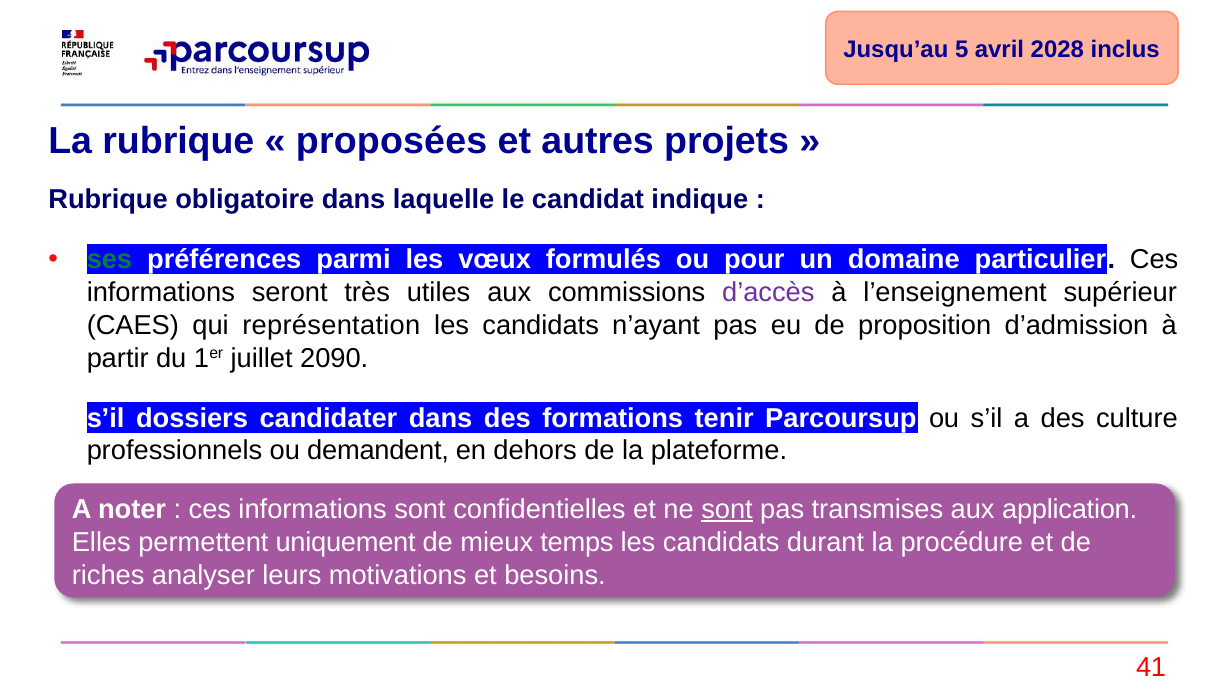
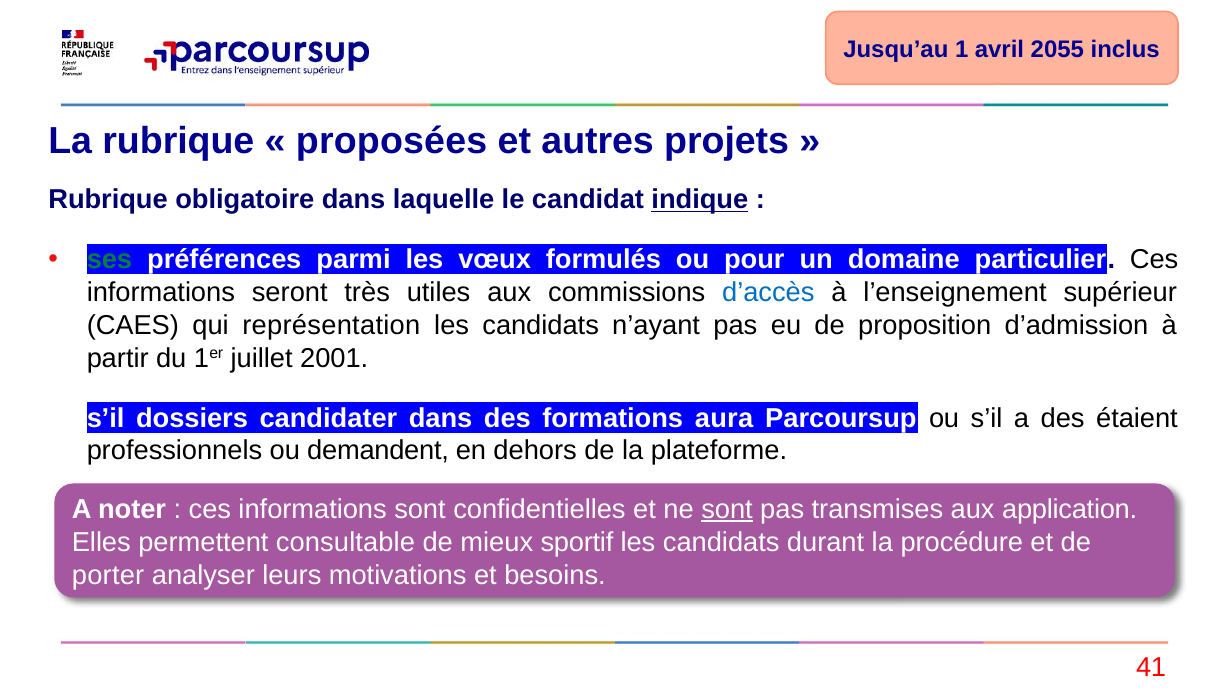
5: 5 -> 1
2028: 2028 -> 2055
indique underline: none -> present
d’accès colour: purple -> blue
2090: 2090 -> 2001
tenir: tenir -> aura
culture: culture -> étaient
uniquement: uniquement -> consultable
temps: temps -> sportif
riches: riches -> porter
